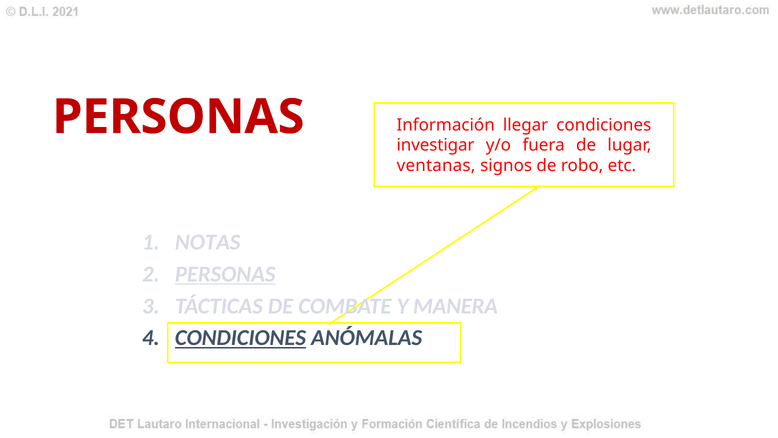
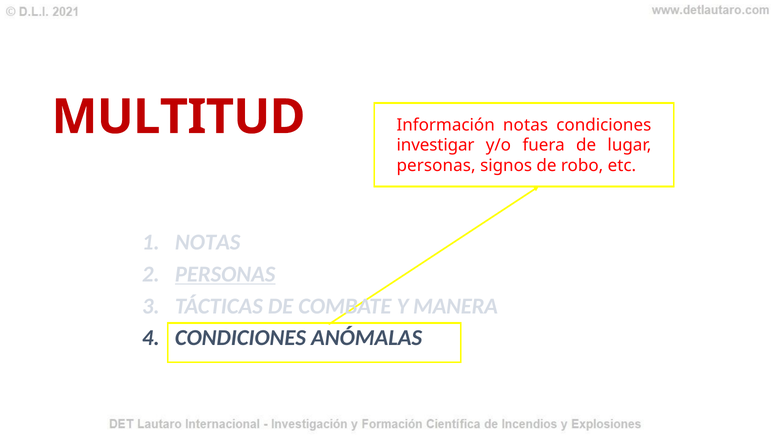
PERSONAS at (178, 117): PERSONAS -> MULTITUD
Información llegar: llegar -> notas
ventanas at (436, 166): ventanas -> personas
CONDICIONES at (240, 338) underline: present -> none
